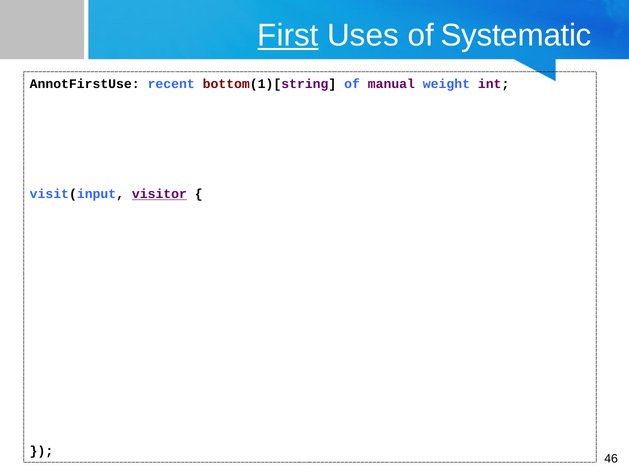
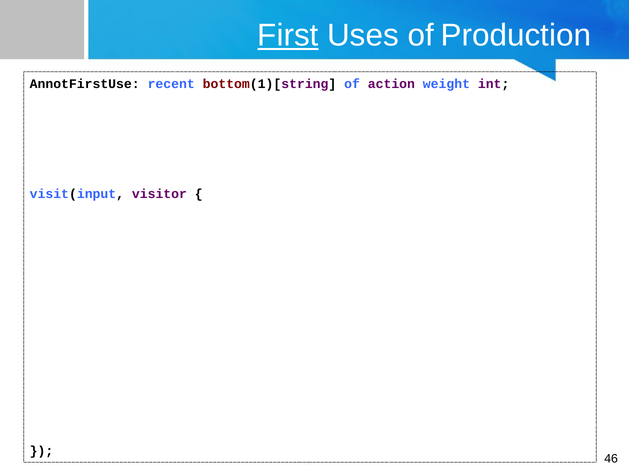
Systematic: Systematic -> Production
manual: manual -> action
visitor underline: present -> none
